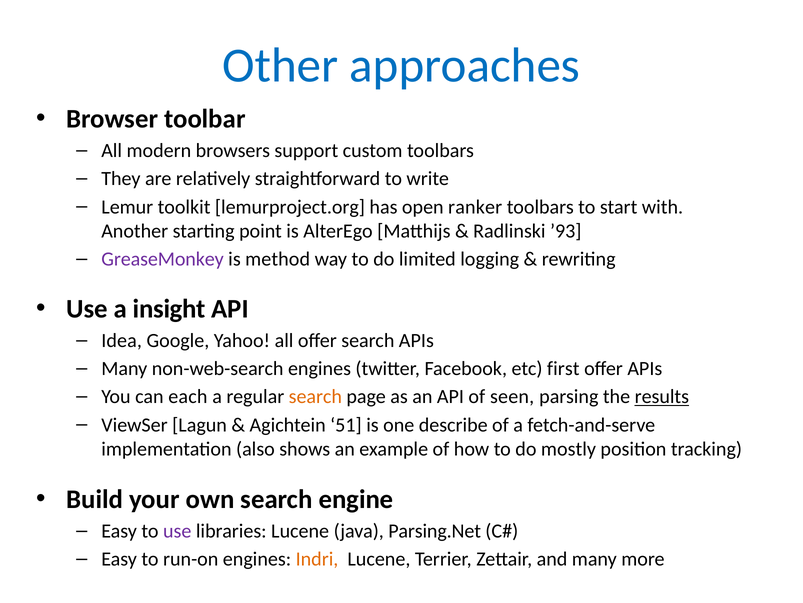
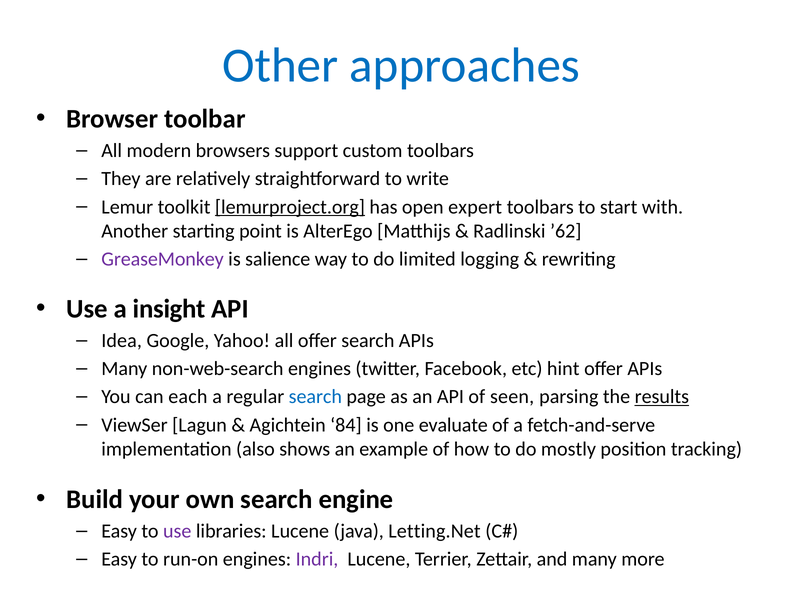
lemurproject.org underline: none -> present
ranker: ranker -> expert
’93: ’93 -> ’62
method: method -> salience
first: first -> hint
search at (315, 396) colour: orange -> blue
51: 51 -> 84
describe: describe -> evaluate
Parsing.Net: Parsing.Net -> Letting.Net
Indri colour: orange -> purple
